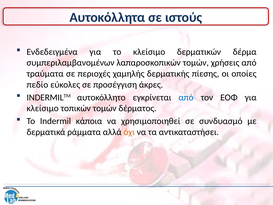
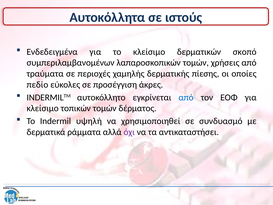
δέρμα: δέρμα -> σκοπό
κάποια: κάποια -> υψηλή
όχι colour: orange -> purple
